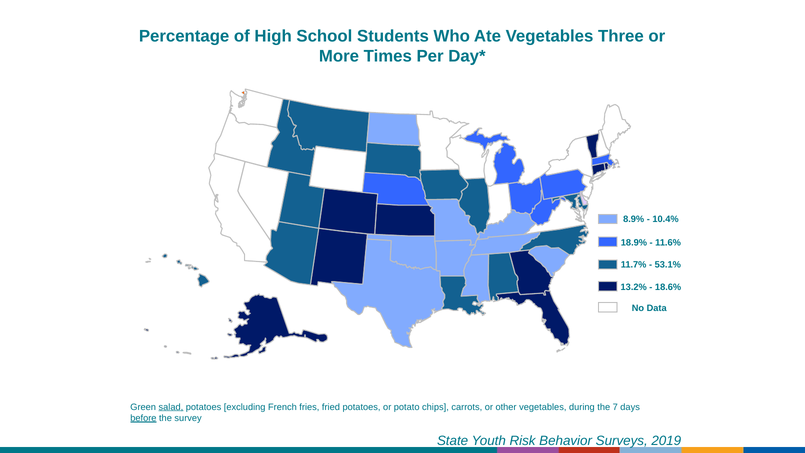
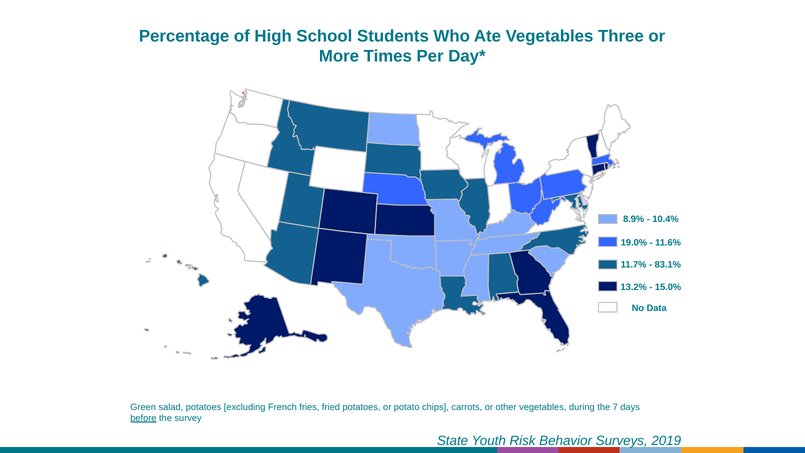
18.9%: 18.9% -> 19.0%
53.1%: 53.1% -> 83.1%
18.6%: 18.6% -> 15.0%
salad underline: present -> none
